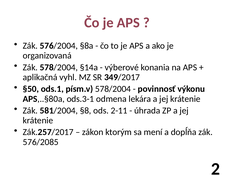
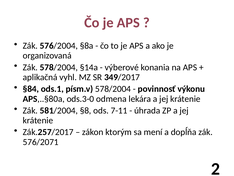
§50: §50 -> §84
ods.3-1: ods.3-1 -> ods.3-0
2-11: 2-11 -> 7-11
576/2085: 576/2085 -> 576/2071
